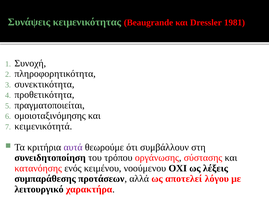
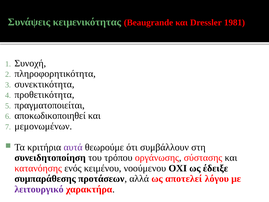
ομοιοταξινόμησης: ομοιοταξινόμησης -> αποκωδικοποιηθεί
κειμενικότητά: κειμενικότητά -> μεμονωμένων
λέξεις: λέξεις -> έδειξε
λειτουργικό colour: black -> purple
